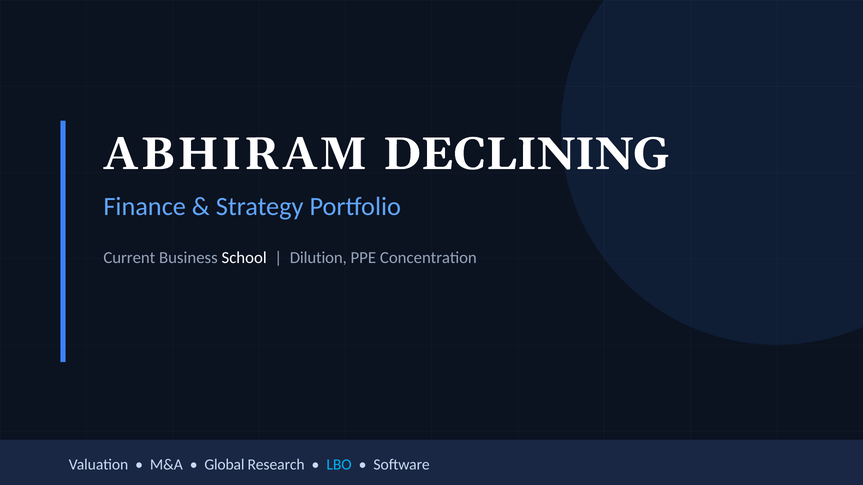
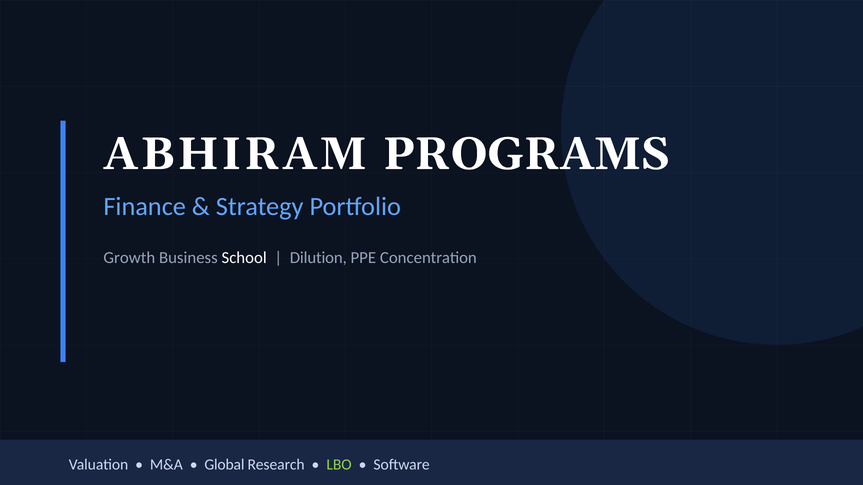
DECLINING: DECLINING -> PROGRAMS
Current: Current -> Growth
LBO colour: light blue -> light green
